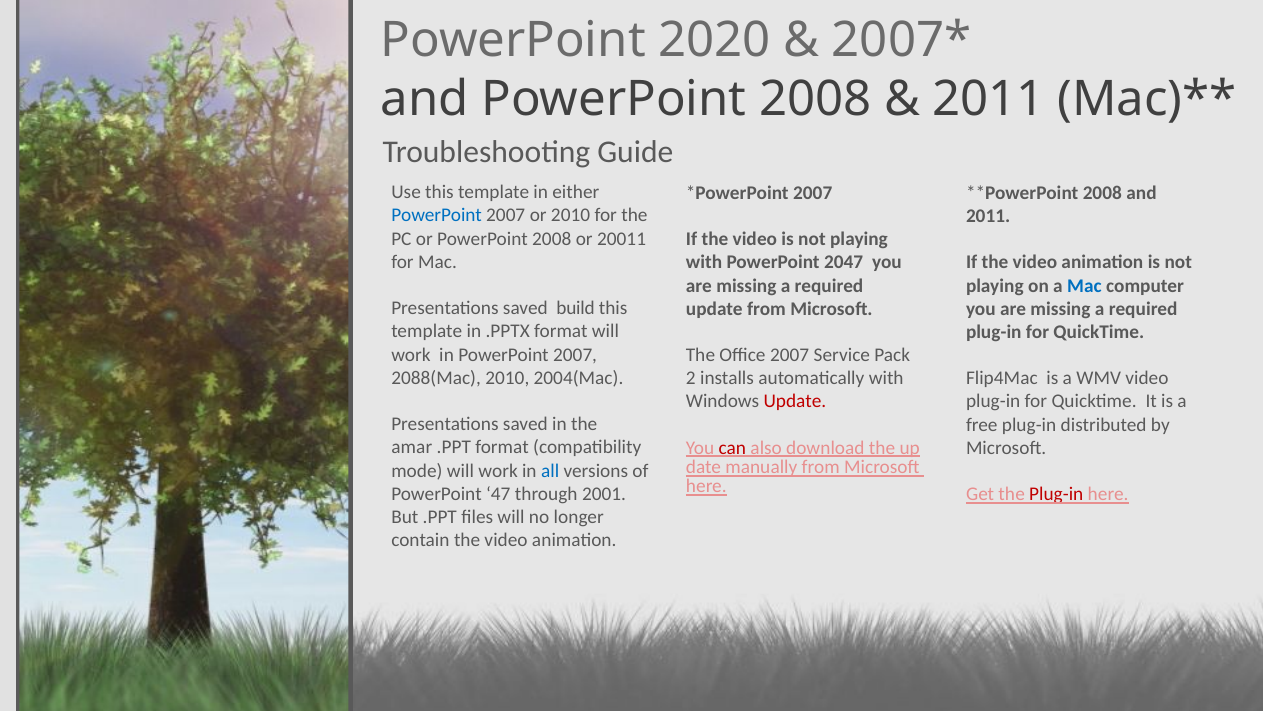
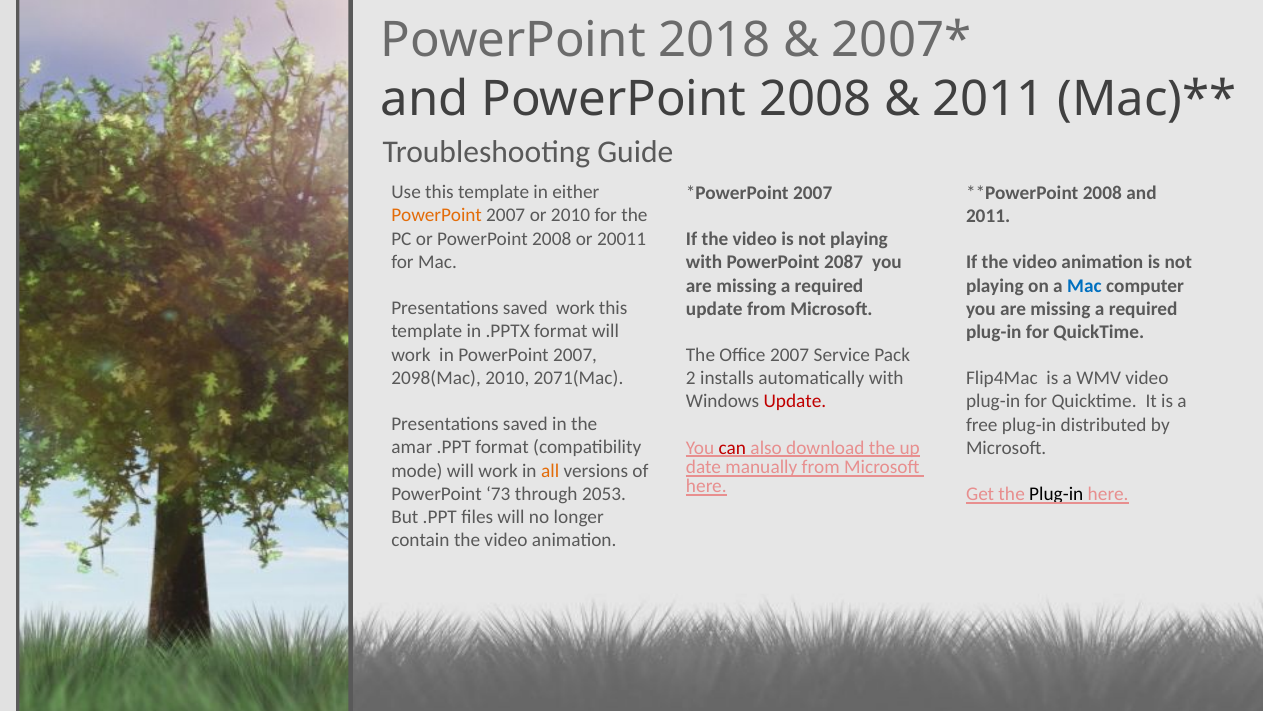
2020: 2020 -> 2018
PowerPoint at (437, 215) colour: blue -> orange
2047: 2047 -> 2087
saved build: build -> work
2088(Mac: 2088(Mac -> 2098(Mac
2004(Mac: 2004(Mac -> 2071(Mac
all colour: blue -> orange
47: 47 -> 73
2001: 2001 -> 2053
Plug-in at (1056, 494) colour: red -> black
